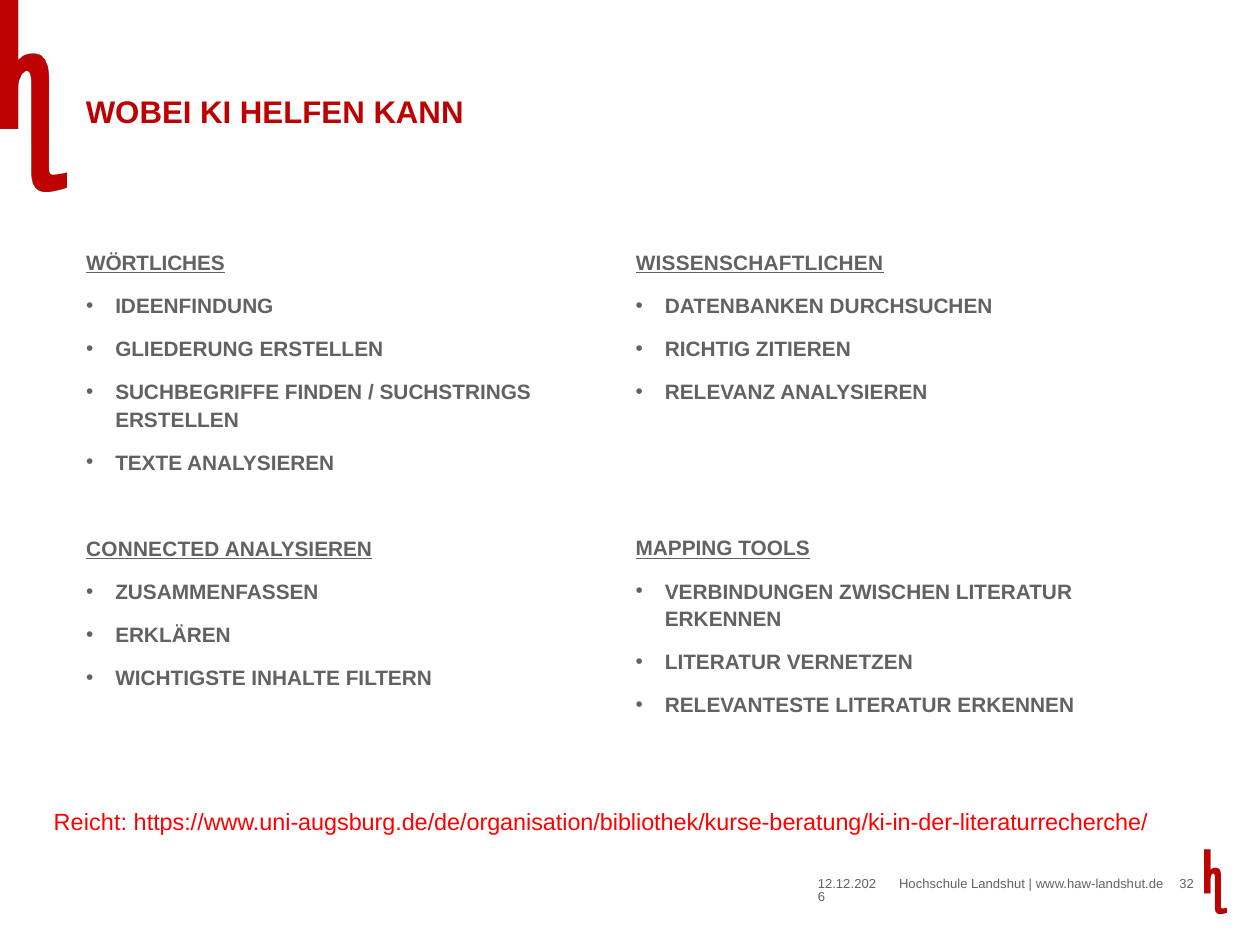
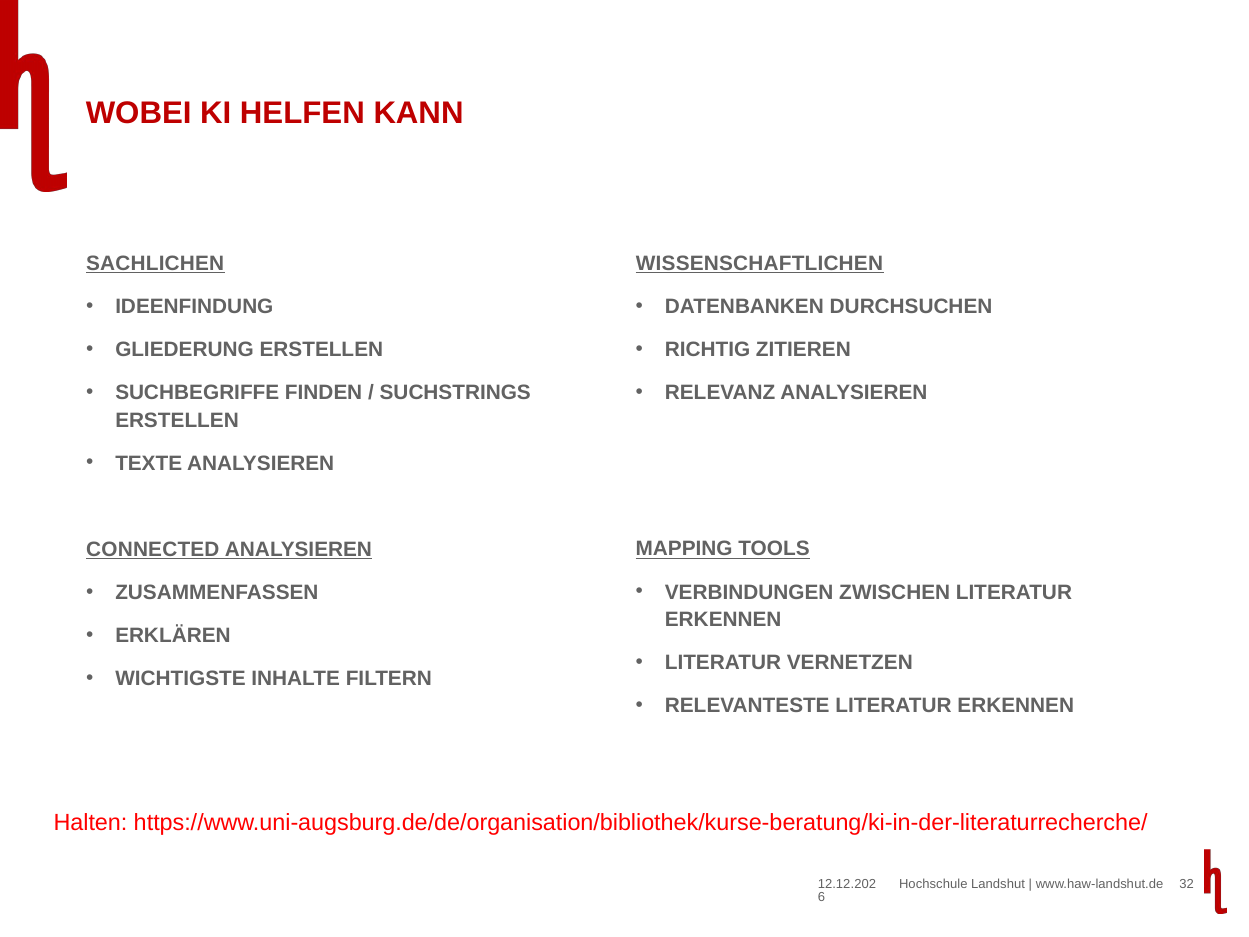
WÖRTLICHES: WÖRTLICHES -> SACHLICHEN
Reicht: Reicht -> Halten
